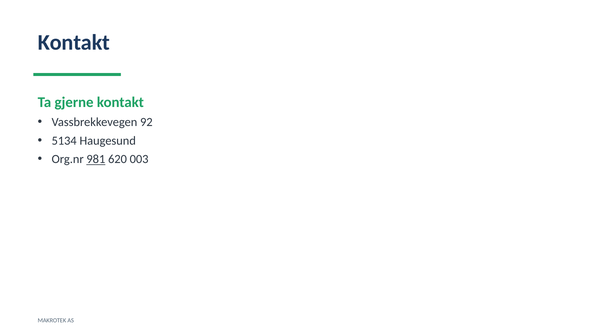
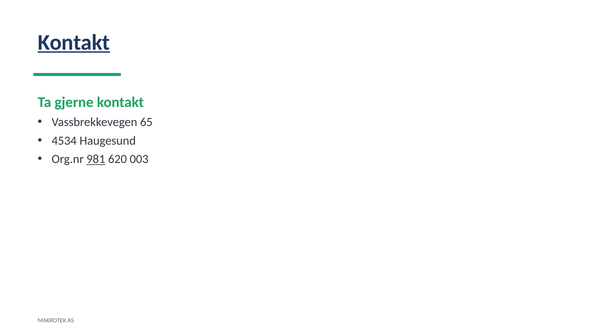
Kontakt at (74, 42) underline: none -> present
92: 92 -> 65
5134: 5134 -> 4534
